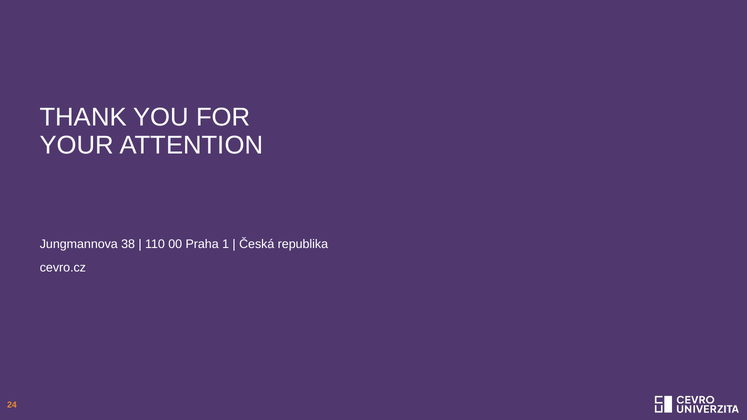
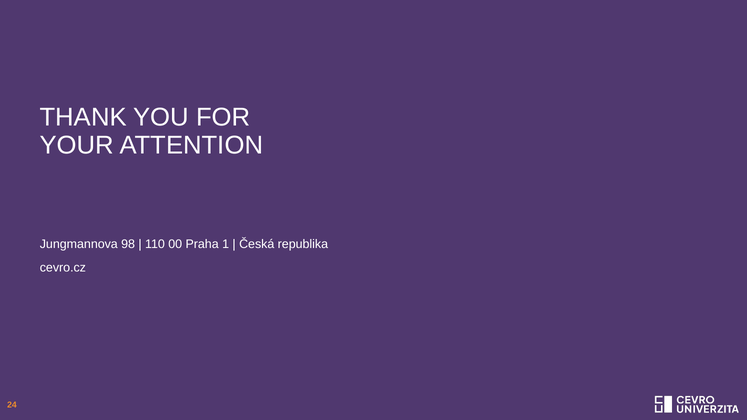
38: 38 -> 98
